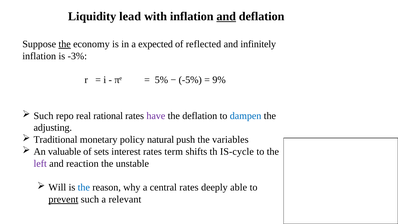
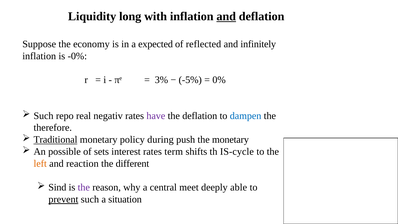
lead: lead -> long
the at (65, 44) underline: present -> none
-3%: -3% -> -0%
5%: 5% -> 3%
9%: 9% -> 0%
rational: rational -> negativ
adjusting: adjusting -> therefore
Traditional underline: none -> present
natural: natural -> during
the variables: variables -> monetary
valuable: valuable -> possible
left colour: purple -> orange
unstable: unstable -> different
Will: Will -> Sind
the at (84, 187) colour: blue -> purple
central rates: rates -> meet
relevant: relevant -> situation
